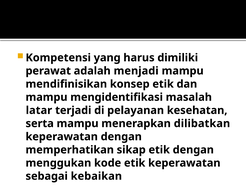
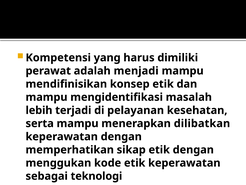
latar: latar -> lebih
kebaikan: kebaikan -> teknologi
